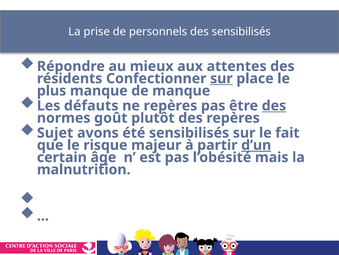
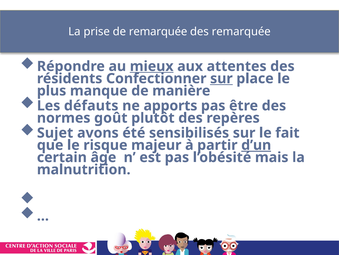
de personnels: personnels -> remarquée
des sensibilisés: sensibilisés -> remarquée
mieux underline: none -> present
de manque: manque -> manière
ne repères: repères -> apports
des at (274, 105) underline: present -> none
